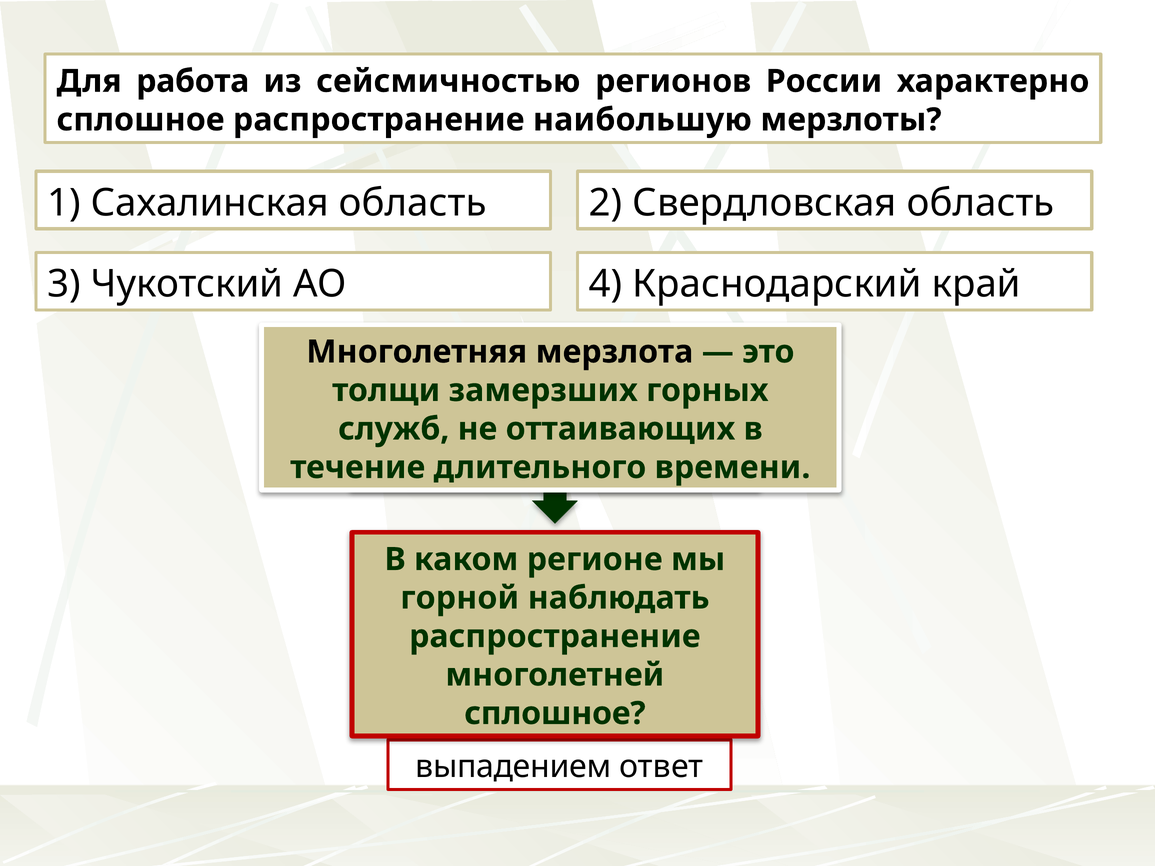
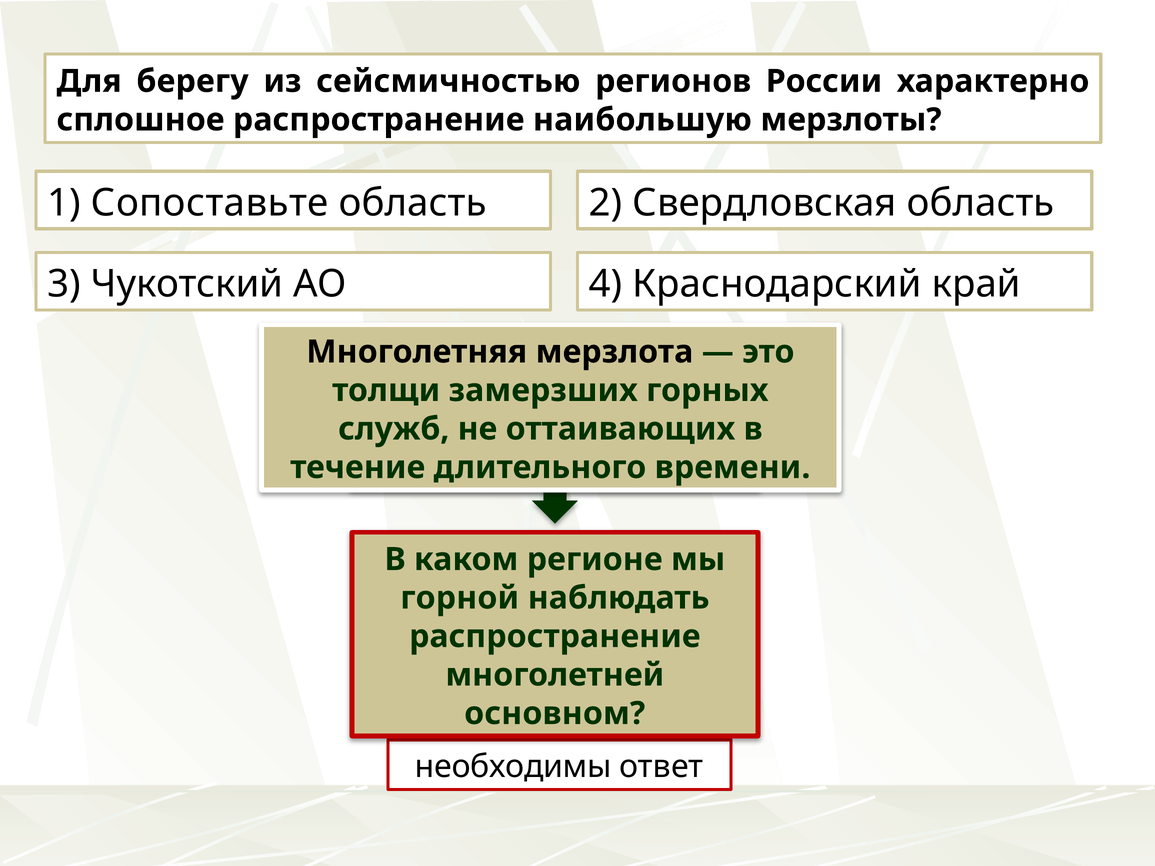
работа: работа -> берегу
Сахалинская: Сахалинская -> Сопоставьте
сплошное at (555, 714): сплошное -> основном
выпадением: выпадением -> необходимы
